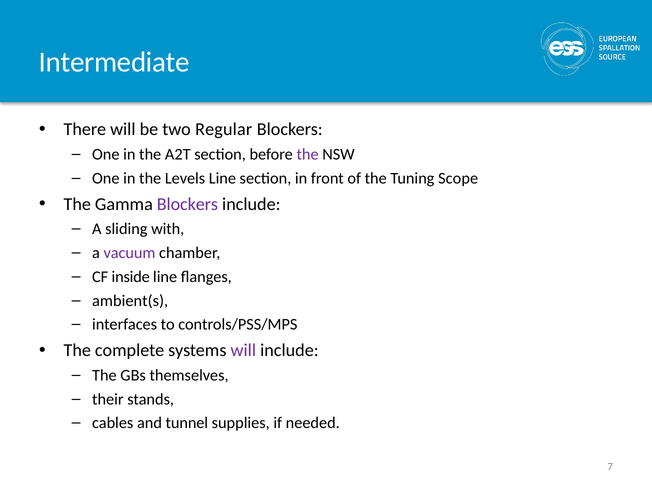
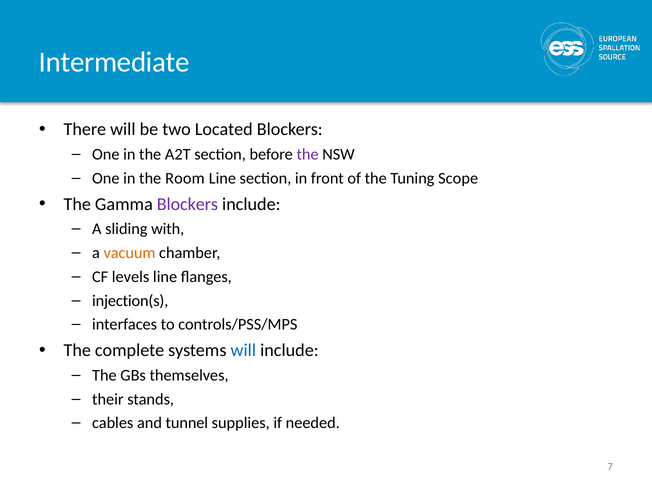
Regular: Regular -> Located
Levels: Levels -> Room
vacuum colour: purple -> orange
inside: inside -> levels
ambient(s: ambient(s -> injection(s
will at (243, 350) colour: purple -> blue
